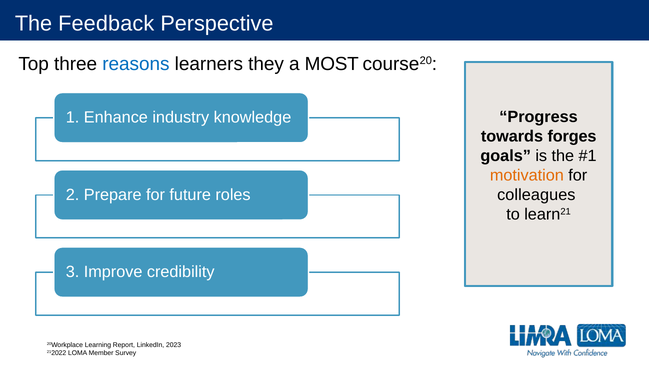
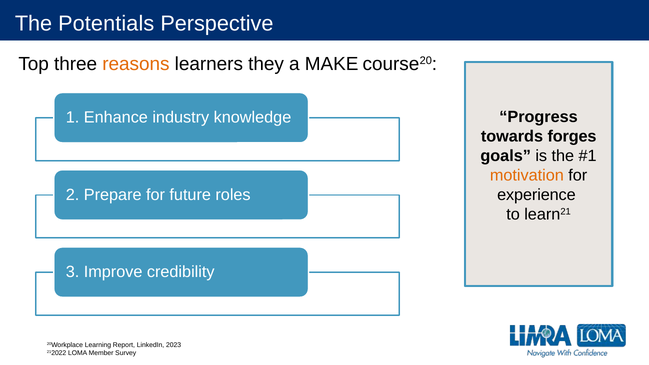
Feedback: Feedback -> Potentials
reasons colour: blue -> orange
MOST: MOST -> MAKE
colleagues: colleagues -> experience
